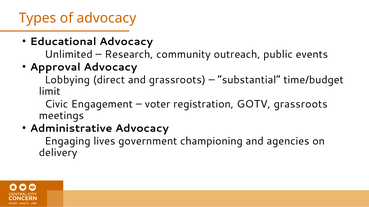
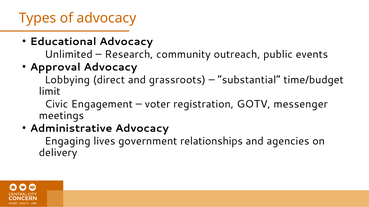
GOTV grassroots: grassroots -> messenger
championing: championing -> relationships
